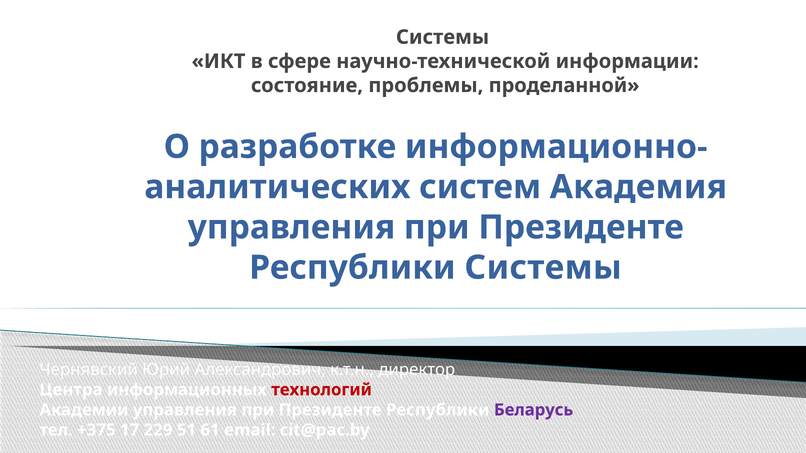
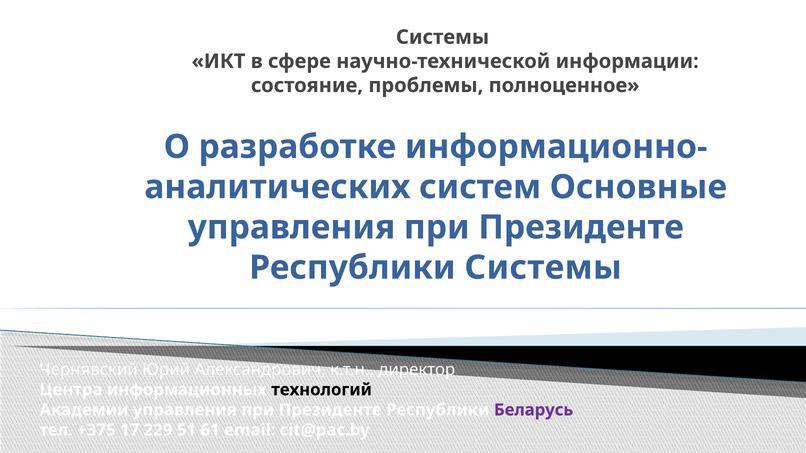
проделанной: проделанной -> полноценное
Академия: Академия -> Основные
технологий colour: red -> black
